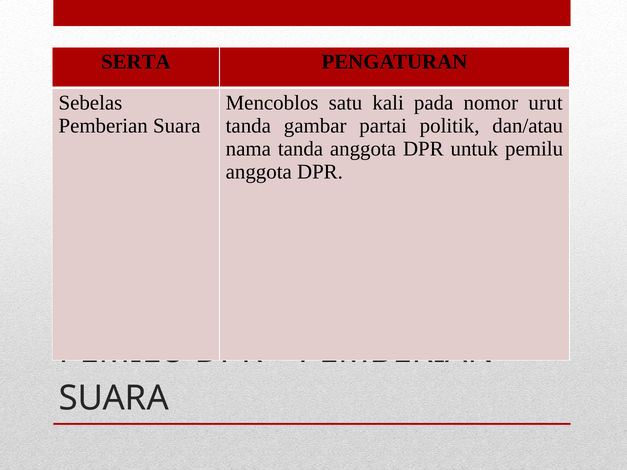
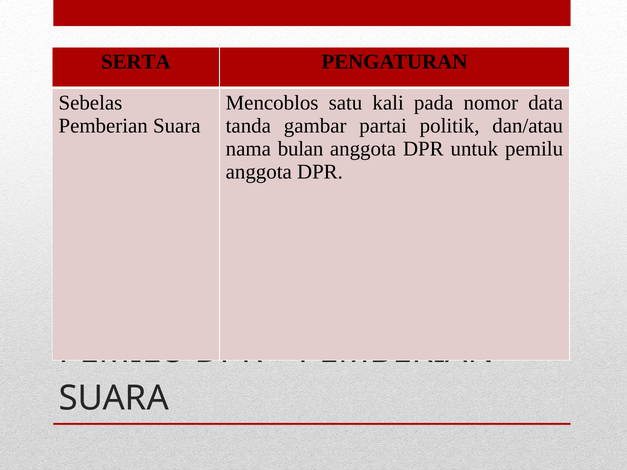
urut: urut -> data
nama tanda: tanda -> bulan
